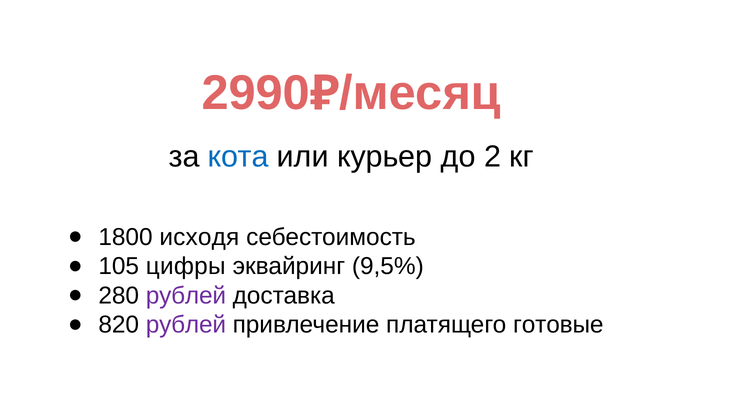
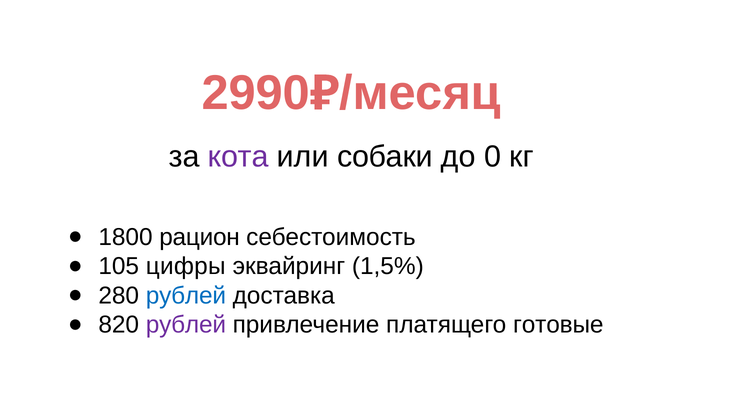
кота colour: blue -> purple
курьер: курьер -> собаки
2: 2 -> 0
исходя: исходя -> рацион
9,5%: 9,5% -> 1,5%
рублей at (186, 295) colour: purple -> blue
